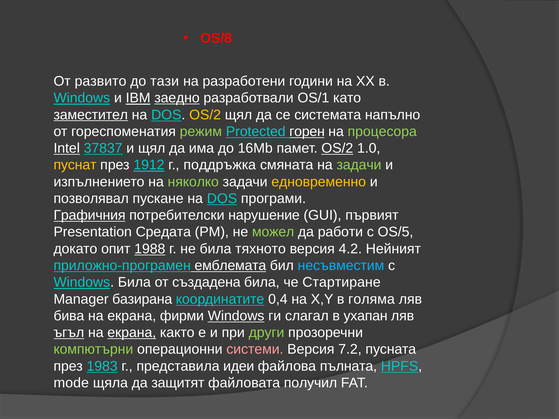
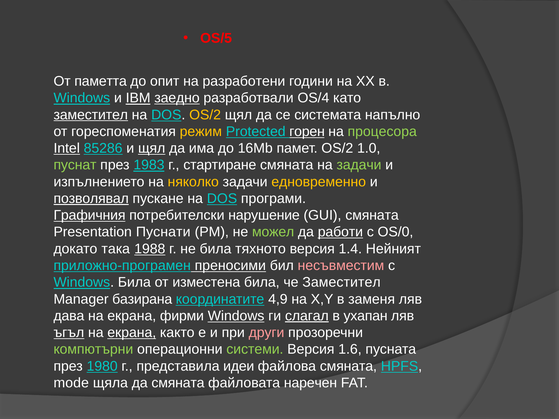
OS/8: OS/8 -> OS/5
развито: развито -> паметта
тази: тази -> опит
OS/1: OS/1 -> OS/4
режим colour: light green -> yellow
37837: 37837 -> 85286
щял at (152, 148) underline: none -> present
OS/2 at (337, 148) underline: present -> none
пуснат colour: yellow -> light green
1912: 1912 -> 1983
поддръжка: поддръжка -> стартиране
няколко colour: light green -> yellow
позволявал underline: none -> present
GUI първият: първият -> смяната
Средата: Средата -> Пуснати
работи underline: none -> present
OS/5: OS/5 -> OS/0
опит: опит -> така
4.2: 4.2 -> 1.4
емблемата: емблемата -> преносими
несъвместим colour: light blue -> pink
създадена: създадена -> изместена
че Стартиране: Стартиране -> Заместител
0,4: 0,4 -> 4,9
голяма: голяма -> заменя
бива: бива -> дава
слагал underline: none -> present
други colour: light green -> pink
системи colour: pink -> light green
7.2: 7.2 -> 1.6
1983: 1983 -> 1980
файлова пълната: пълната -> смяната
да защитят: защитят -> смяната
получил: получил -> наречен
